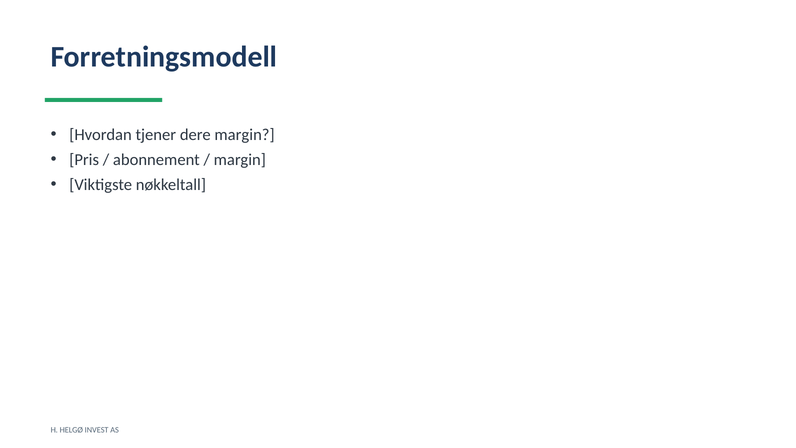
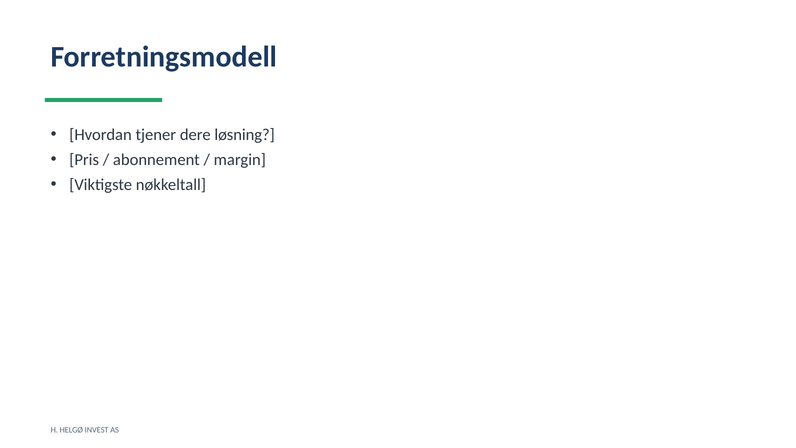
dere margin: margin -> løsning
